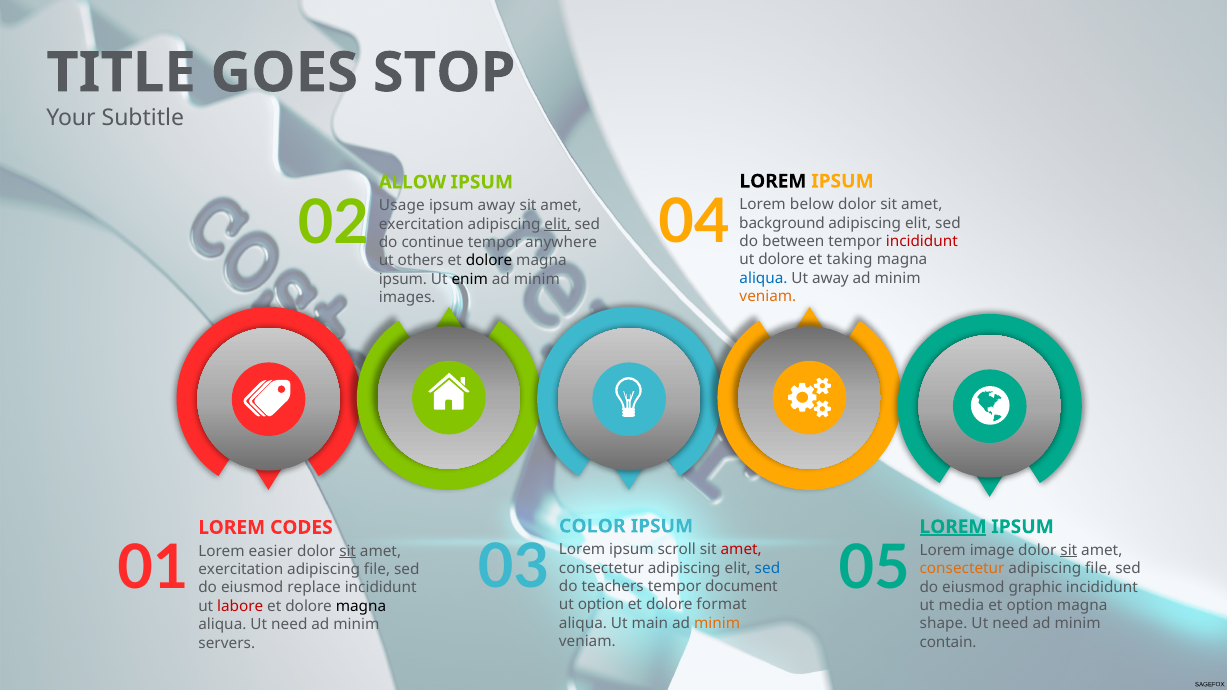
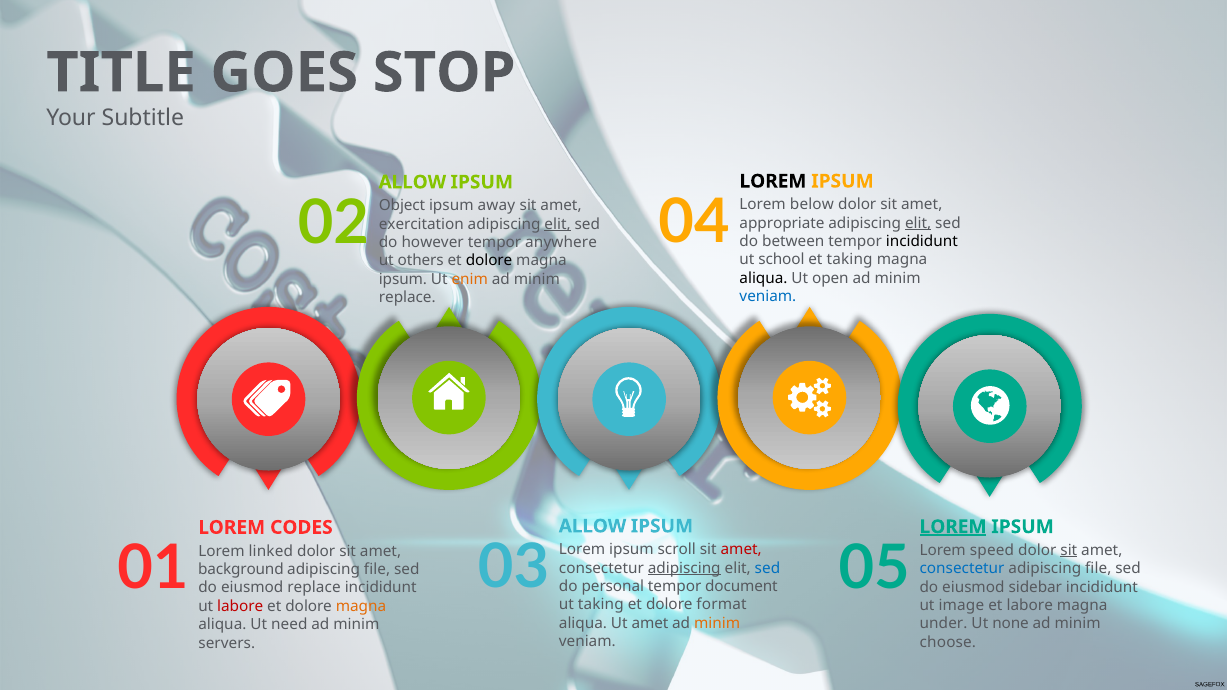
Usage: Usage -> Object
background: background -> appropriate
elit at (918, 223) underline: none -> present
incididunt at (922, 242) colour: red -> black
continue: continue -> however
ut dolore: dolore -> school
aliqua at (764, 278) colour: blue -> black
Ut away: away -> open
enim colour: black -> orange
veniam at (768, 297) colour: orange -> blue
images at (407, 298): images -> replace
COLOR at (592, 526): COLOR -> ALLOW
image: image -> speed
easier: easier -> linked
sit at (348, 551) underline: present -> none
adipiscing at (684, 568) underline: none -> present
consectetur at (962, 569) colour: orange -> blue
exercitation at (241, 570): exercitation -> background
teachers: teachers -> personal
graphic: graphic -> sidebar
ut option: option -> taking
media: media -> image
et option: option -> labore
magna at (361, 606) colour: black -> orange
Ut main: main -> amet
shape: shape -> under
need at (1010, 624): need -> none
contain: contain -> choose
